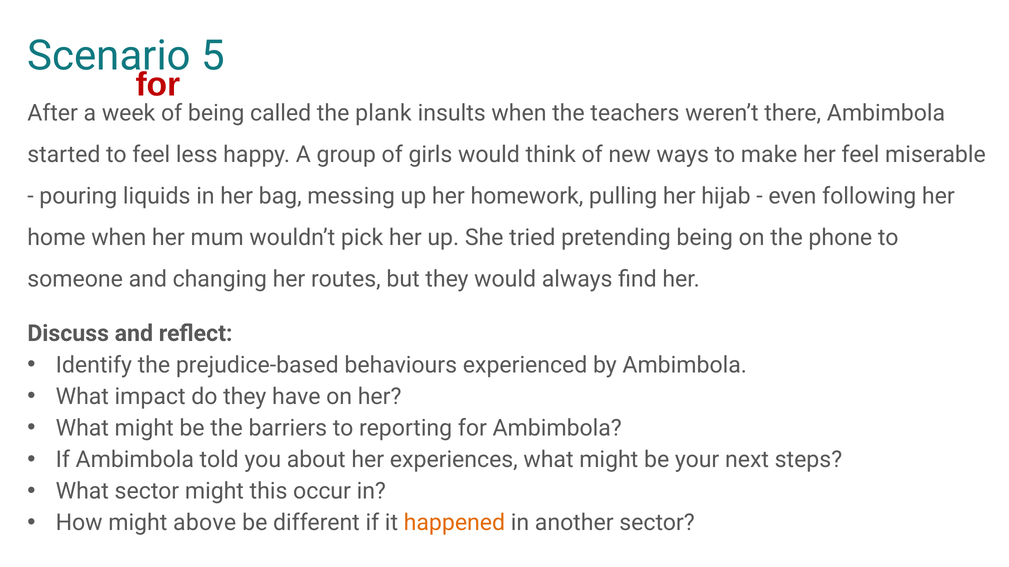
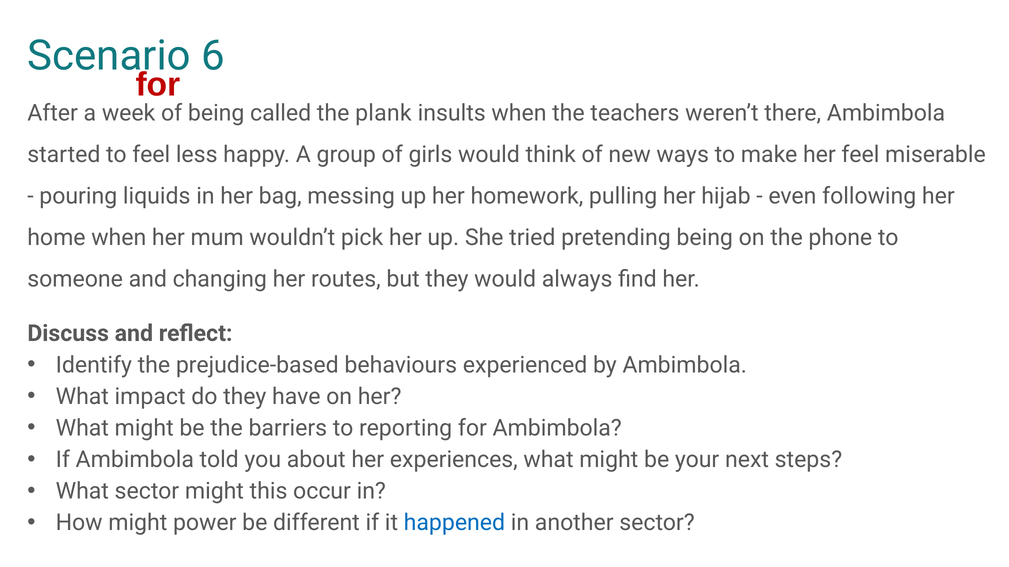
5: 5 -> 6
above: above -> power
happened colour: orange -> blue
